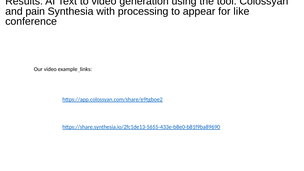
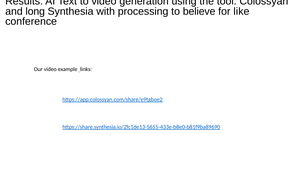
pain: pain -> long
appear: appear -> believe
